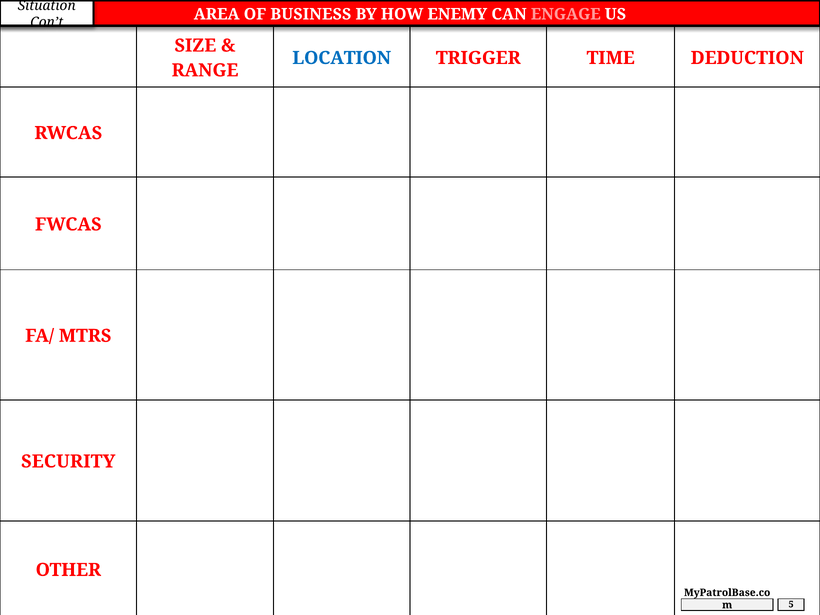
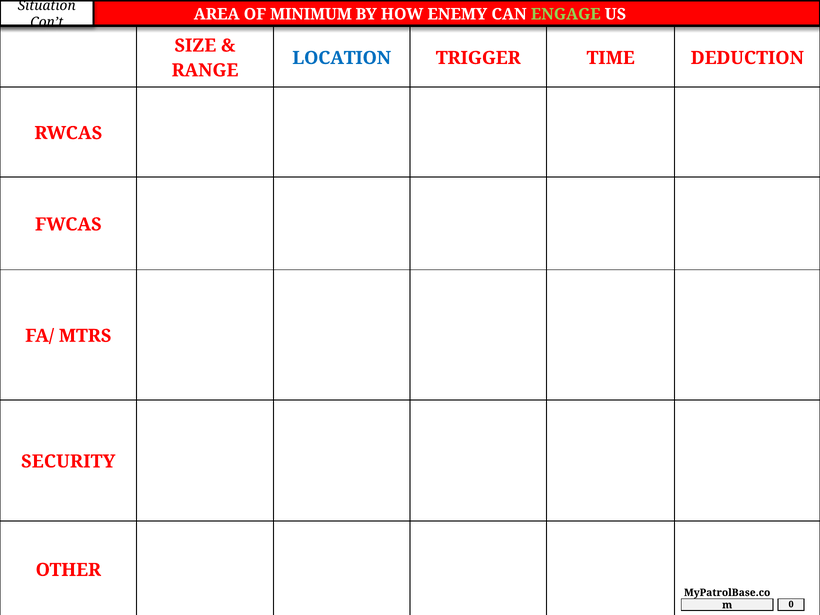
BUSINESS: BUSINESS -> MINIMUM
ENGAGE colour: pink -> light green
5: 5 -> 0
